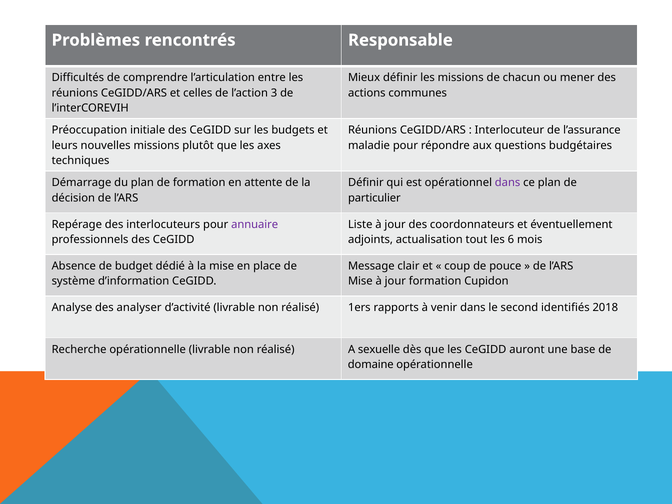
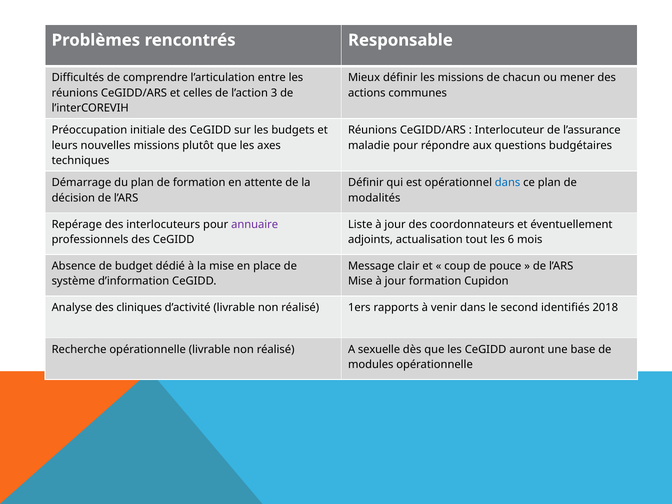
dans at (508, 183) colour: purple -> blue
particulier: particulier -> modalités
analyser: analyser -> cliniques
domaine: domaine -> modules
